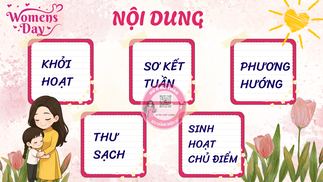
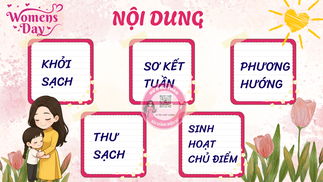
HOẠT at (57, 81): HOẠT -> SẠCH
